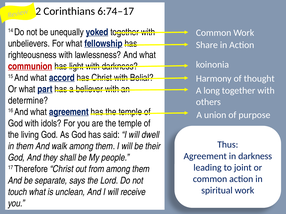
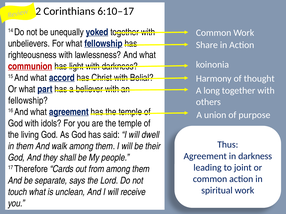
6:74–17: 6:74–17 -> 6:10–17
determine at (28, 101): determine -> fellowship
Therefore Christ: Christ -> Cards
